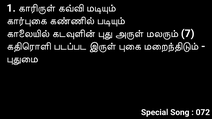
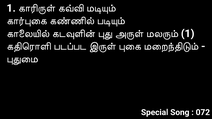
7 at (188, 34): 7 -> 1
